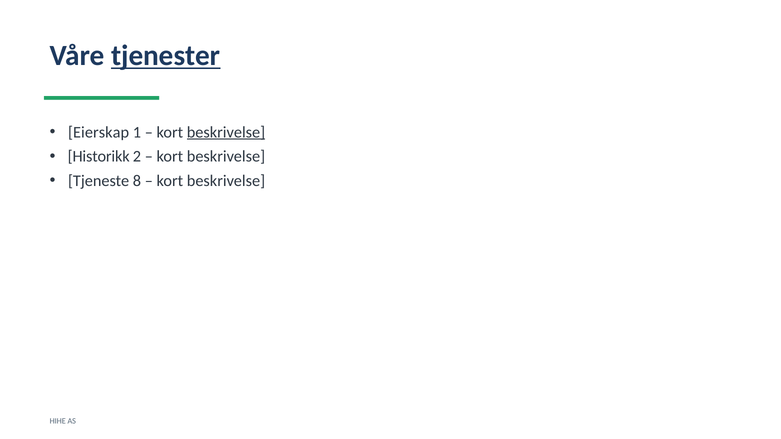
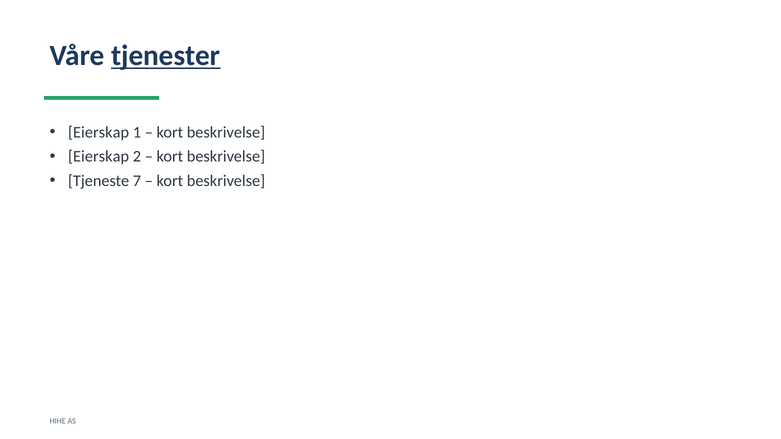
beskrivelse at (226, 132) underline: present -> none
Historikk at (99, 157): Historikk -> Eierskap
8: 8 -> 7
